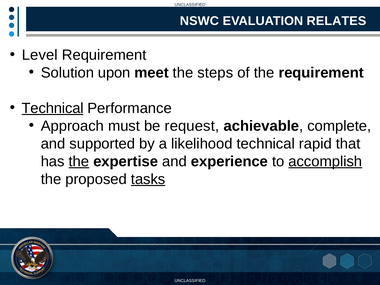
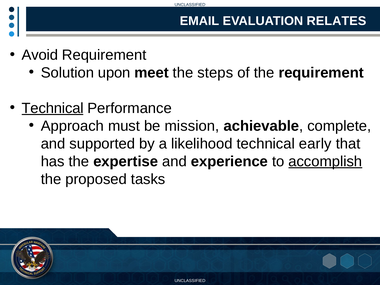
NSWC: NSWC -> EMAIL
Level: Level -> Avoid
request: request -> mission
rapid: rapid -> early
the at (79, 161) underline: present -> none
tasks underline: present -> none
